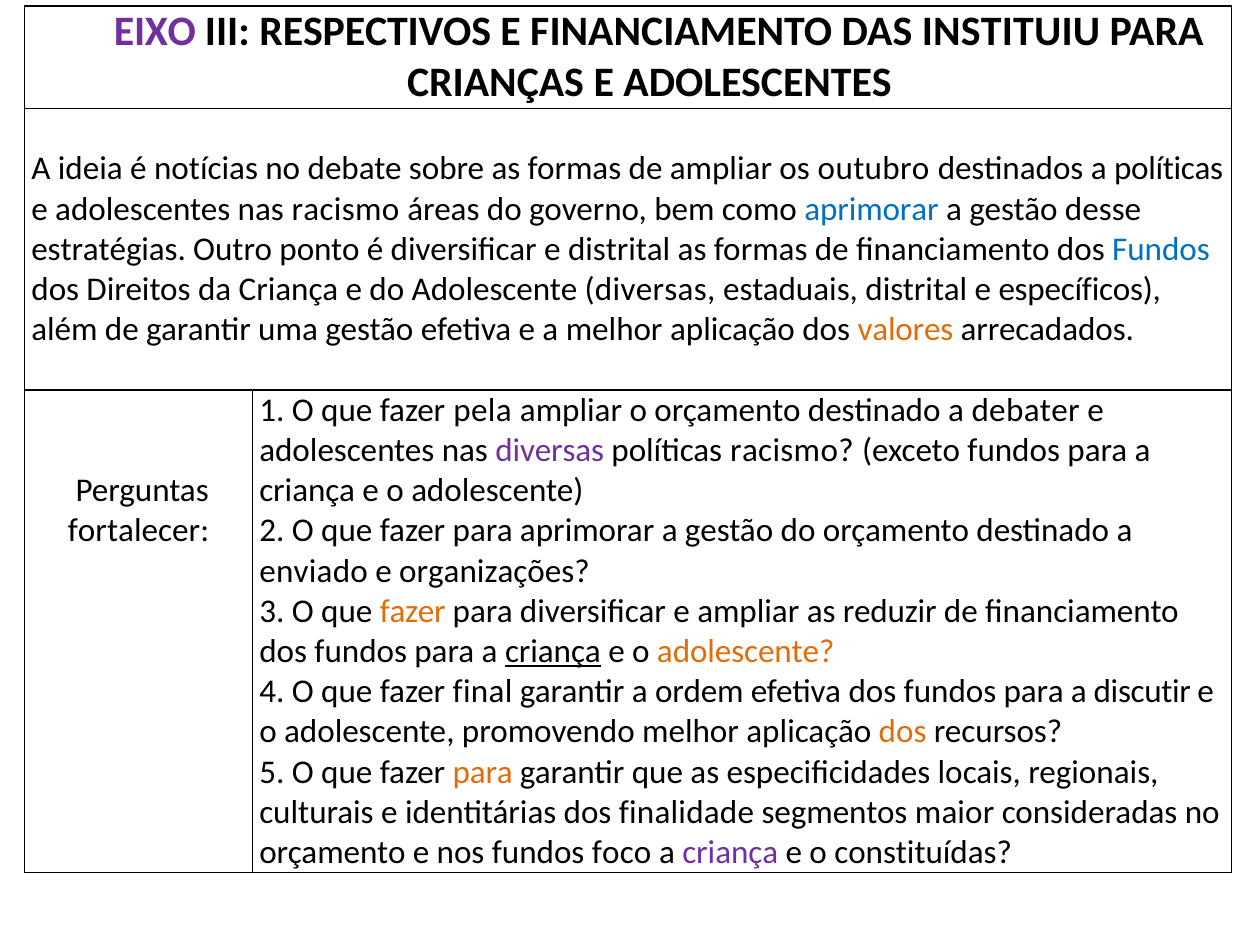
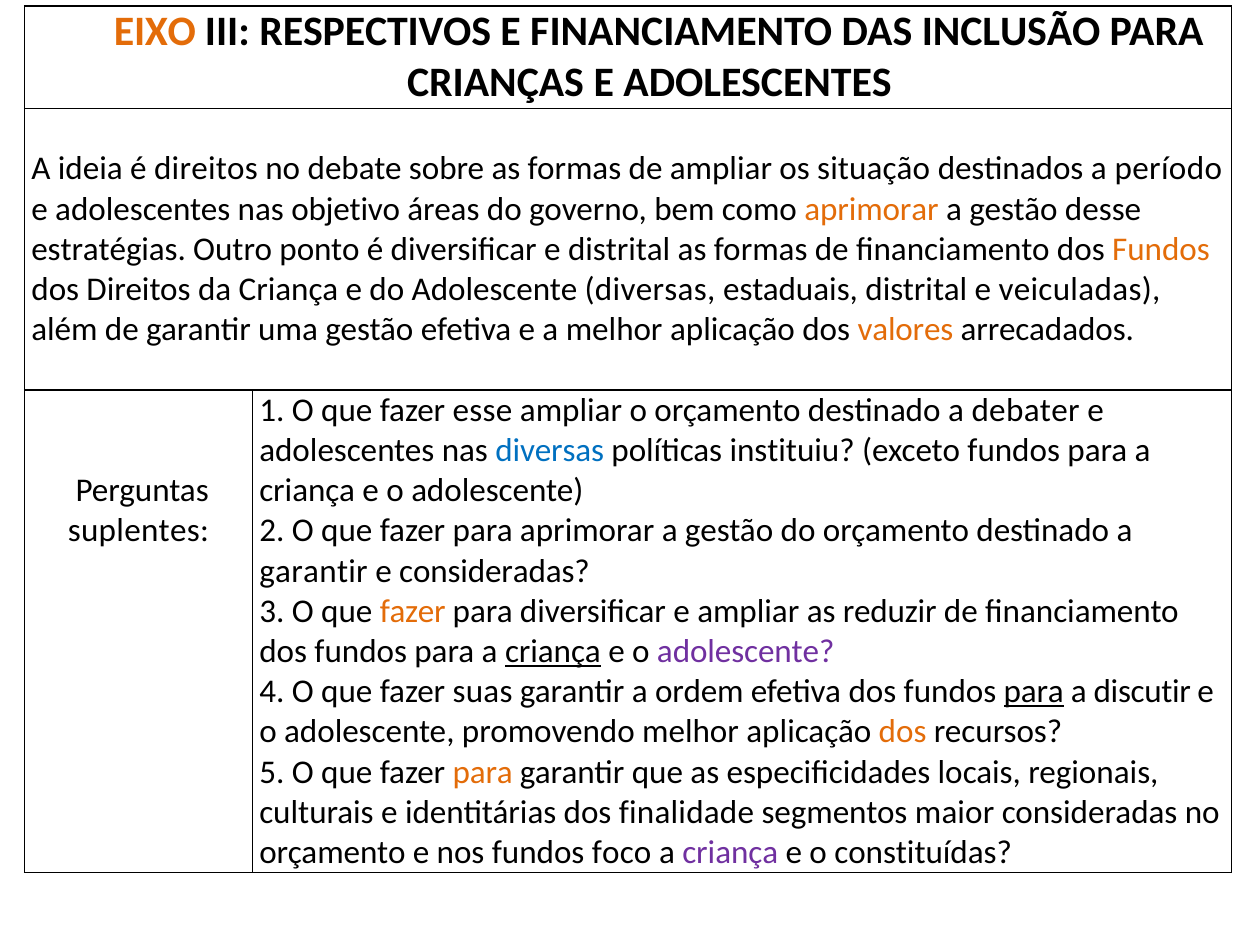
EIXO colour: purple -> orange
INSTITUIU: INSTITUIU -> INCLUSÃO
é notícias: notícias -> direitos
outubro: outubro -> situação
a políticas: políticas -> período
nas racismo: racismo -> objetivo
aprimorar at (871, 209) colour: blue -> orange
Fundos at (1161, 249) colour: blue -> orange
específicos: específicos -> veiculadas
pela: pela -> esse
diversas at (550, 450) colour: purple -> blue
políticas racismo: racismo -> instituiu
fortalecer: fortalecer -> suplentes
enviado at (314, 571): enviado -> garantir
e organizações: organizações -> consideradas
adolescente at (746, 651) colour: orange -> purple
final: final -> suas
para at (1034, 692) underline: none -> present
